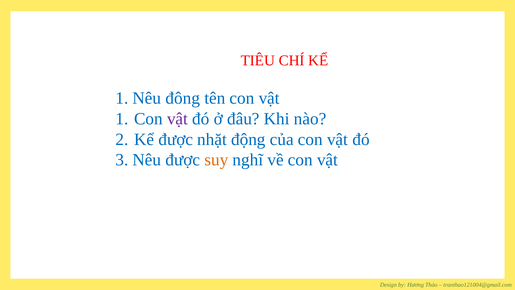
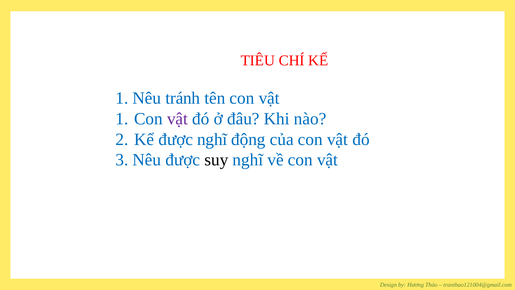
đông: đông -> tránh
được nhặt: nhặt -> nghĩ
suy colour: orange -> black
